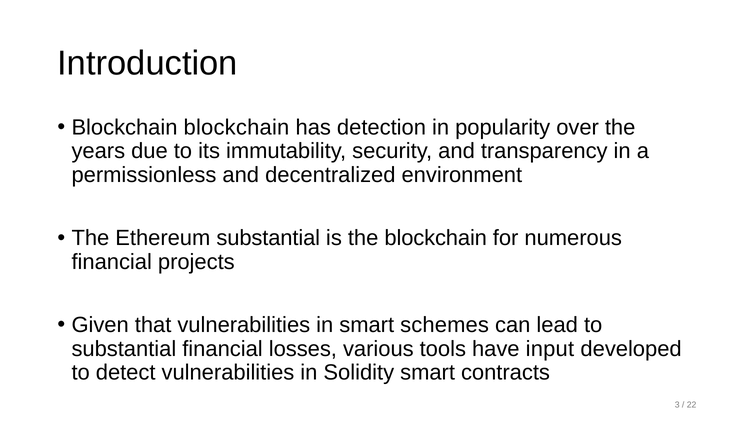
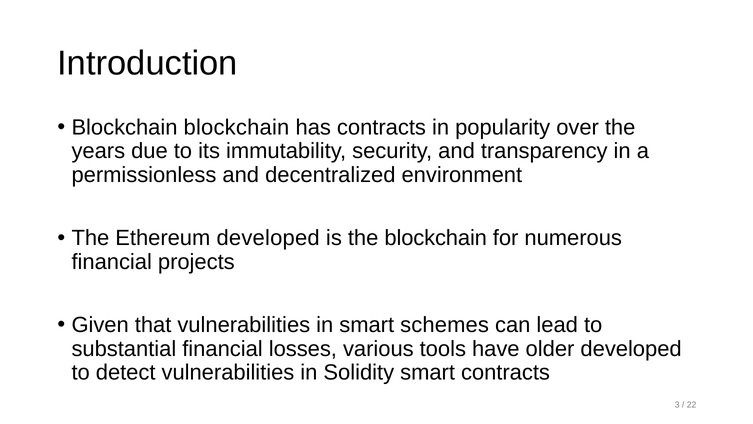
has detection: detection -> contracts
Ethereum substantial: substantial -> developed
input: input -> older
